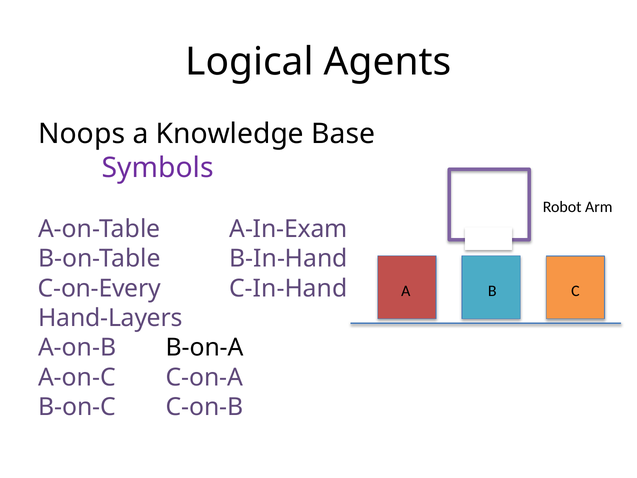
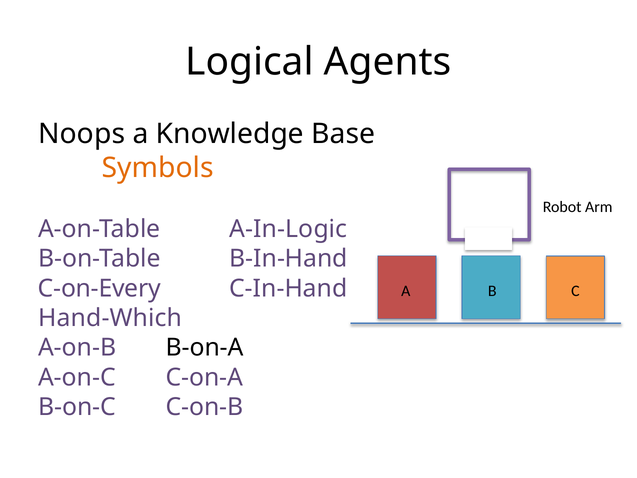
Symbols colour: purple -> orange
A-In-Exam: A-In-Exam -> A-In-Logic
Hand-Layers: Hand-Layers -> Hand-Which
